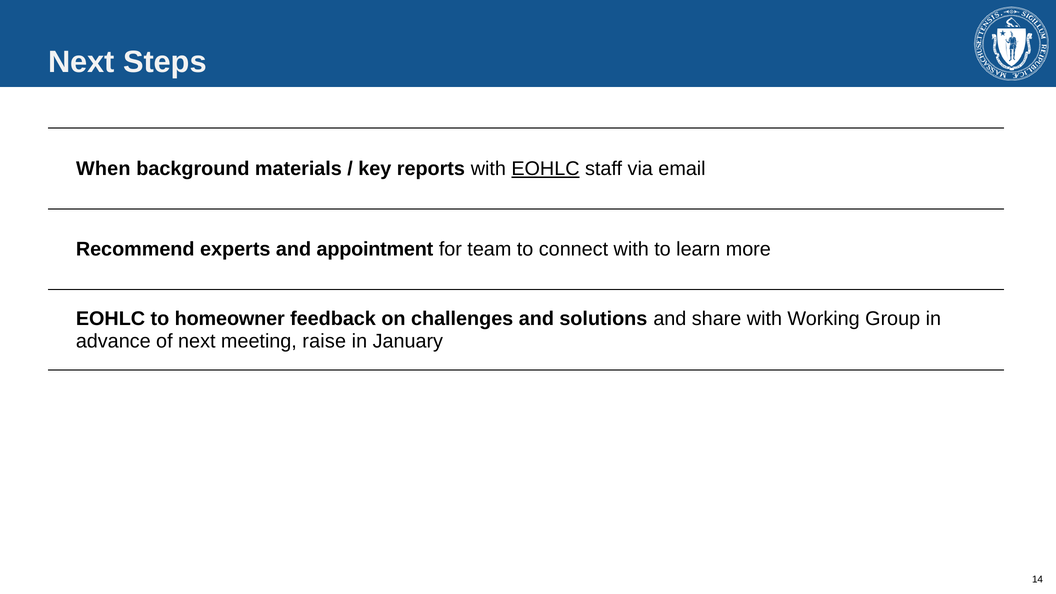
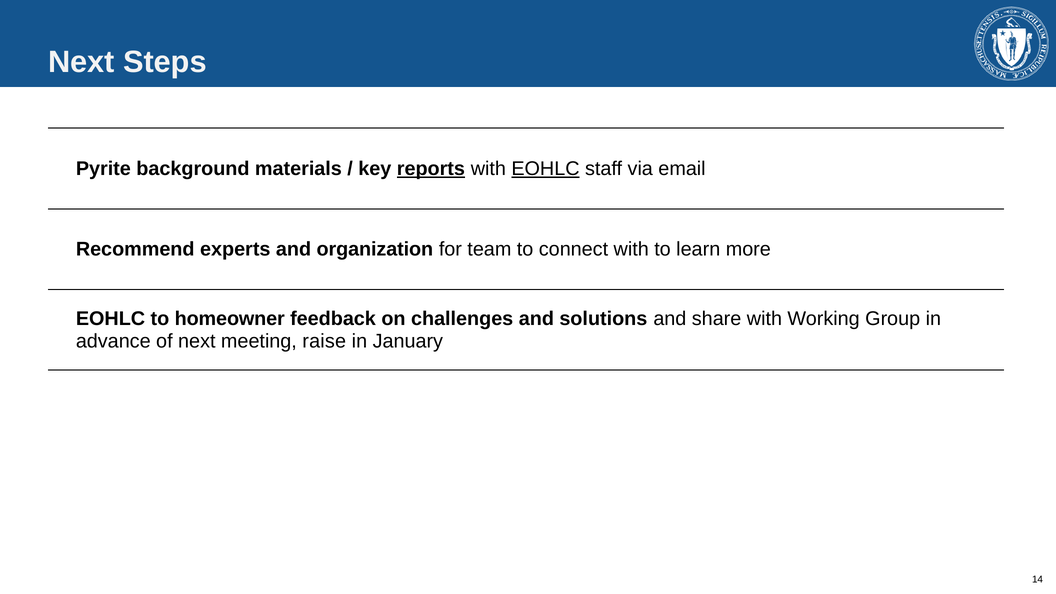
When: When -> Pyrite
reports underline: none -> present
appointment: appointment -> organization
